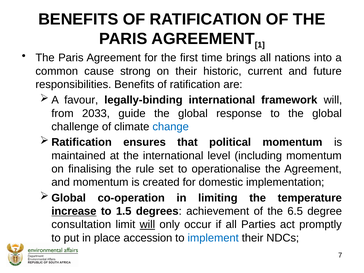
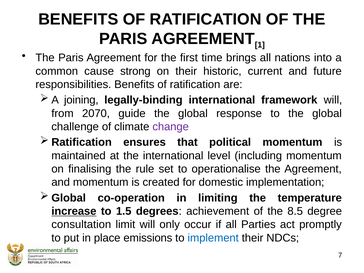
favour: favour -> joining
2033: 2033 -> 2070
change colour: blue -> purple
6.5: 6.5 -> 8.5
will at (147, 225) underline: present -> none
accession: accession -> emissions
